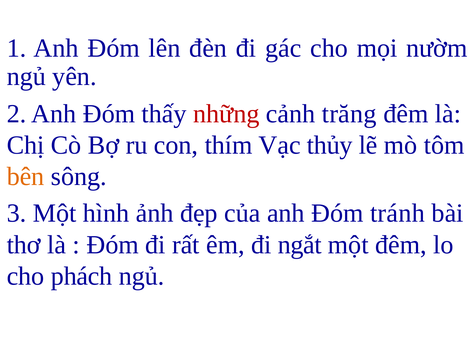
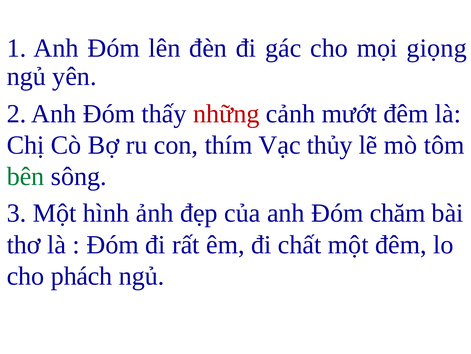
nườm: nườm -> giọng
trăng: trăng -> mướt
bên colour: orange -> green
tránh: tránh -> chăm
ngắt: ngắt -> chất
